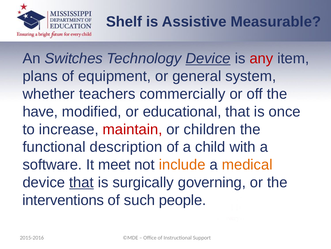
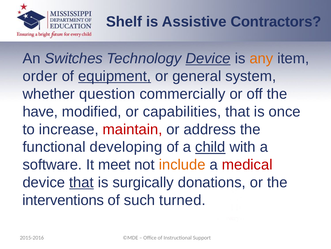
Measurable: Measurable -> Contractors
any colour: red -> orange
plans: plans -> order
equipment underline: none -> present
teachers: teachers -> question
educational: educational -> capabilities
children: children -> address
description: description -> developing
child underline: none -> present
medical colour: orange -> red
governing: governing -> donations
people: people -> turned
